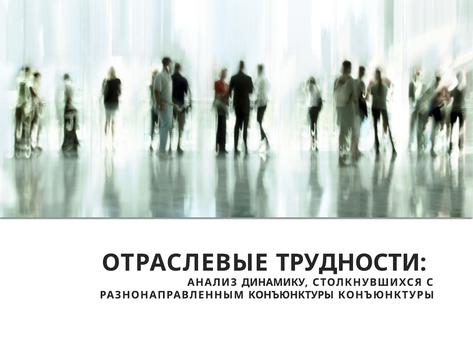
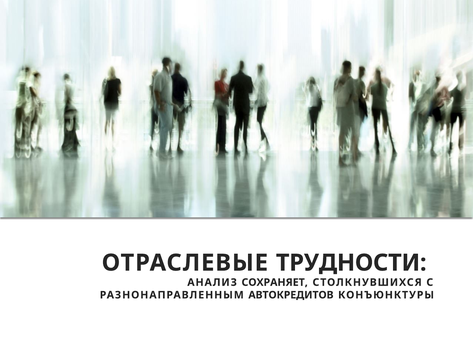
ДИНАМИКУ: ДИНАМИКУ -> СОХРАНЯЕТ
РАЗНОНАПРАВЛЕННЫМ КОНЪЮНКТУРЫ: КОНЪЮНКТУРЫ -> АВТОКРЕДИТОВ
